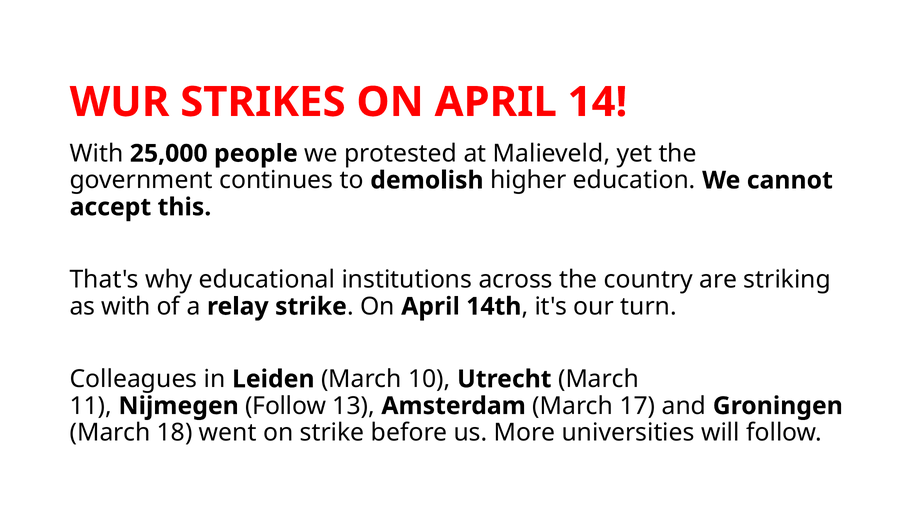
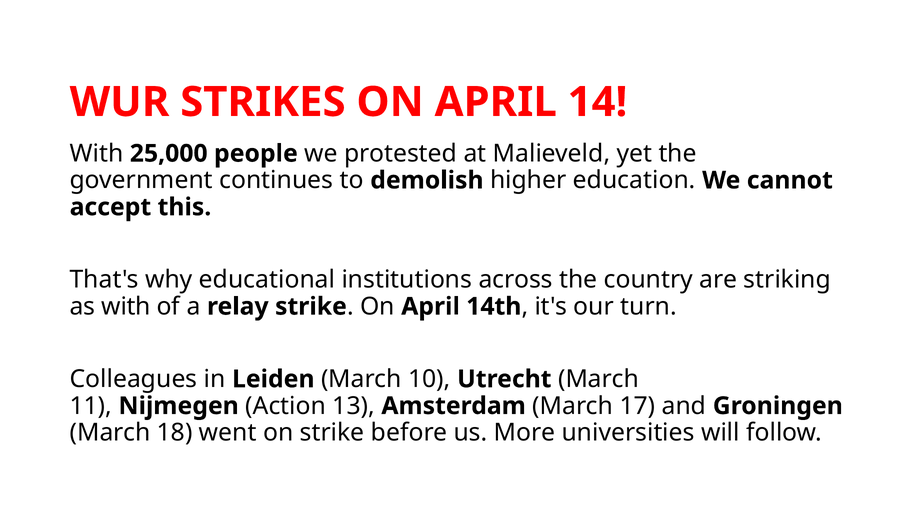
Nijmegen Follow: Follow -> Action
